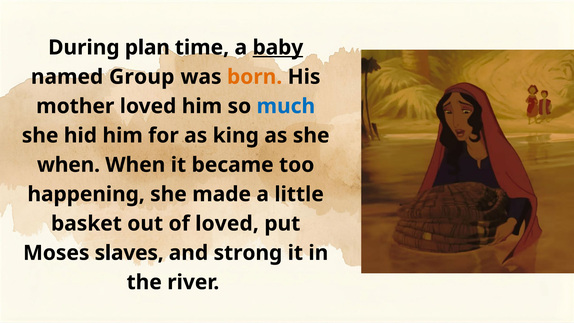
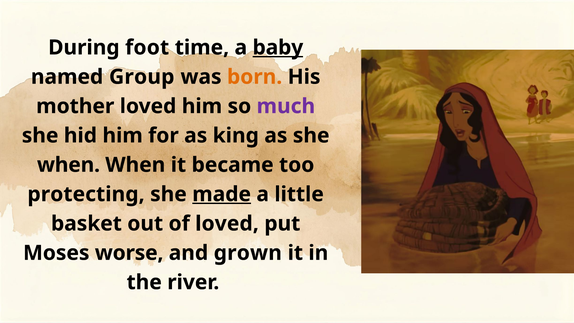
plan: plan -> foot
much colour: blue -> purple
happening: happening -> protecting
made underline: none -> present
slaves: slaves -> worse
strong: strong -> grown
